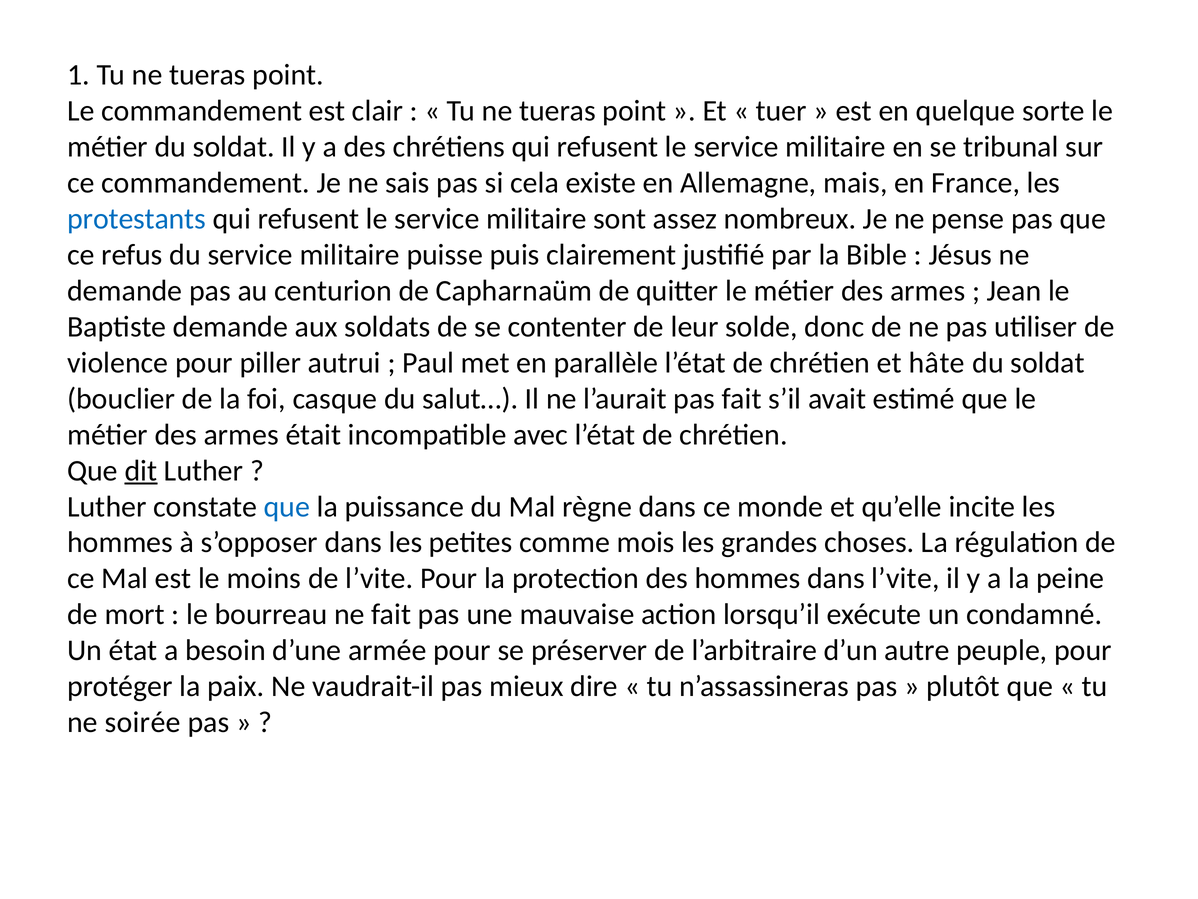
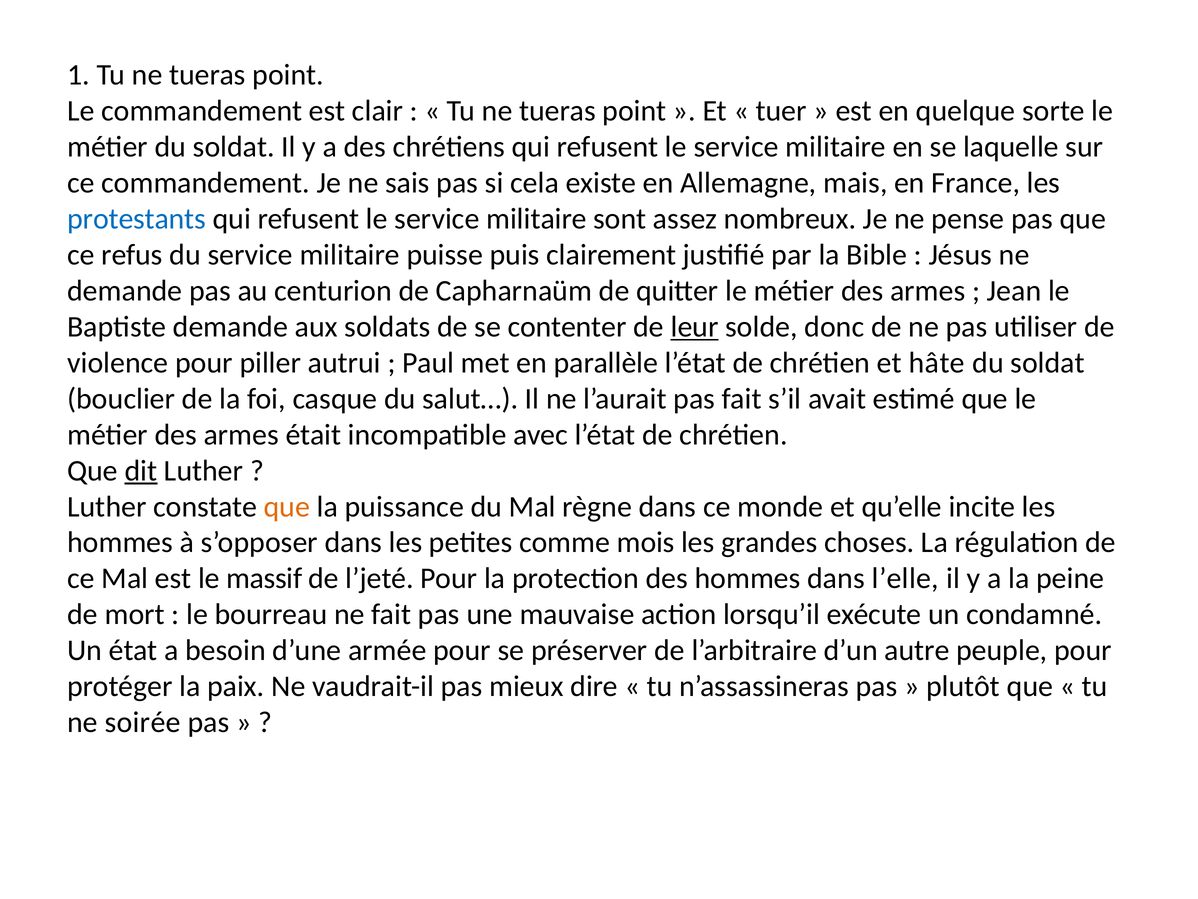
tribunal: tribunal -> laquelle
leur underline: none -> present
que at (287, 506) colour: blue -> orange
moins: moins -> massif
de l’vite: l’vite -> l’jeté
dans l’vite: l’vite -> l’elle
